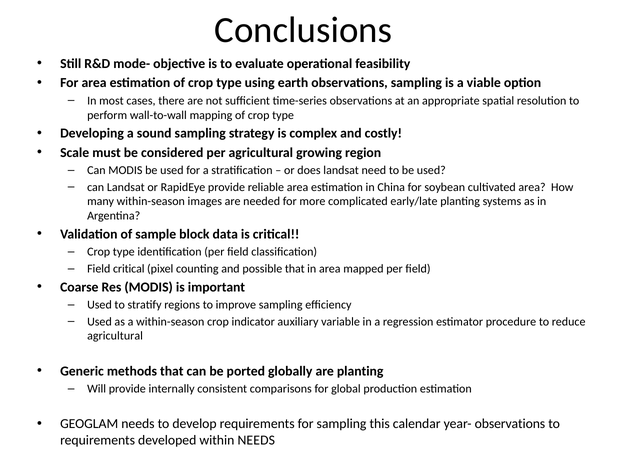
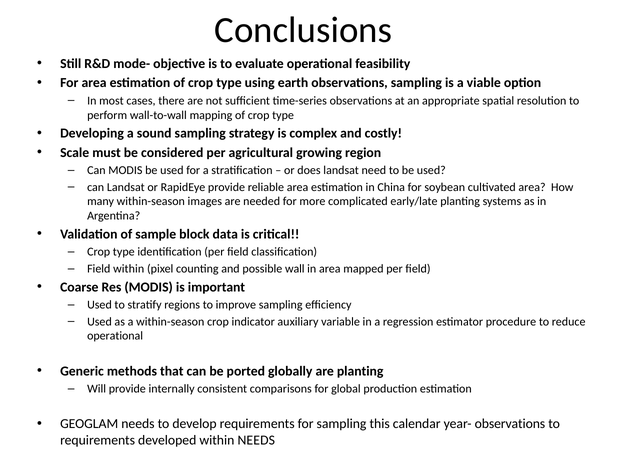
Field critical: critical -> within
possible that: that -> wall
agricultural at (115, 336): agricultural -> operational
